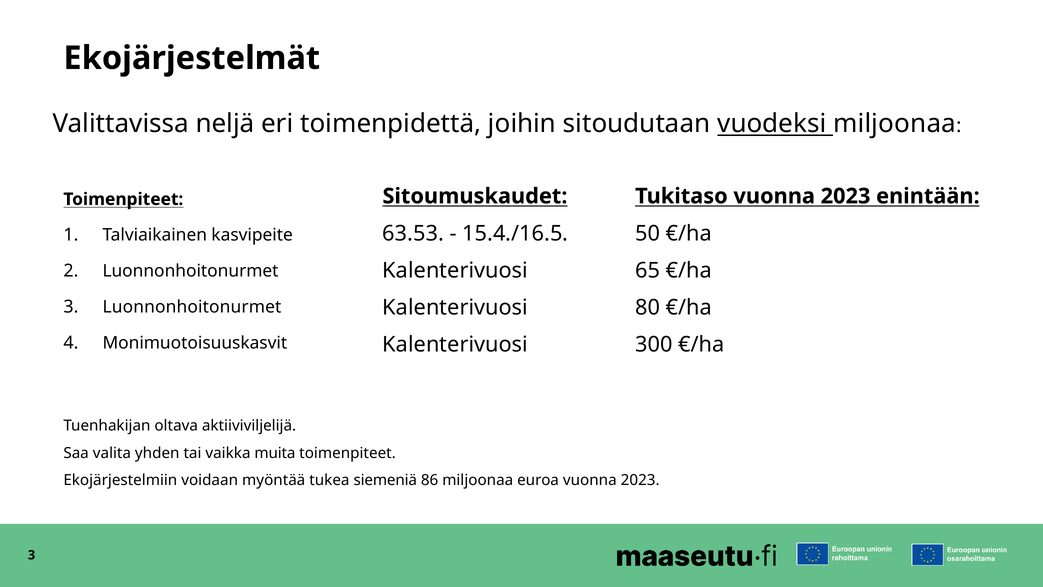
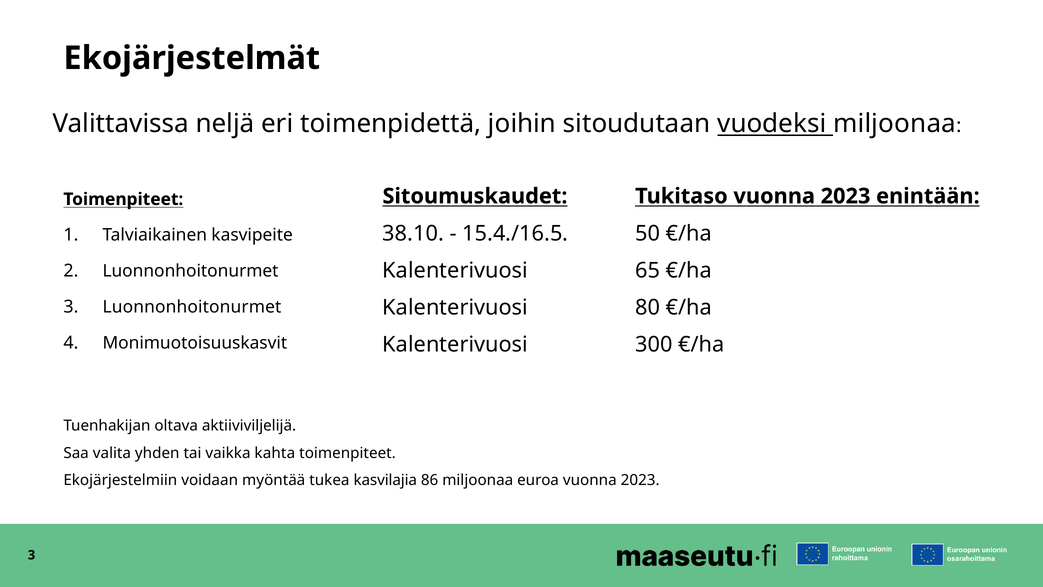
63.53: 63.53 -> 38.10
muita: muita -> kahta
siemeniä: siemeniä -> kasvilajia
